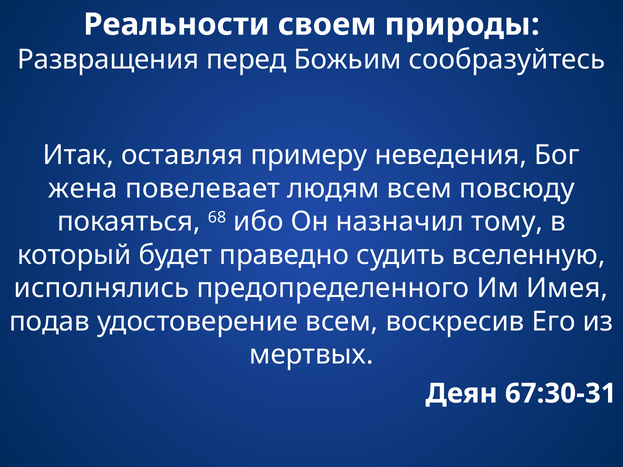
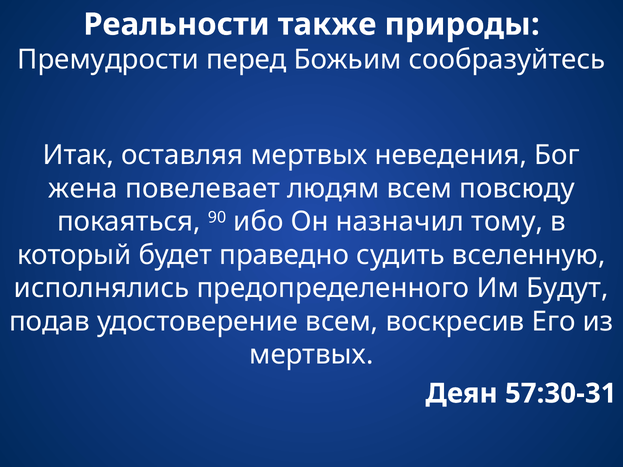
своем: своем -> также
Развращения: Развращения -> Премудрости
оставляя примеру: примеру -> мертвых
68: 68 -> 90
Имея: Имея -> Будут
67:30-31: 67:30-31 -> 57:30-31
